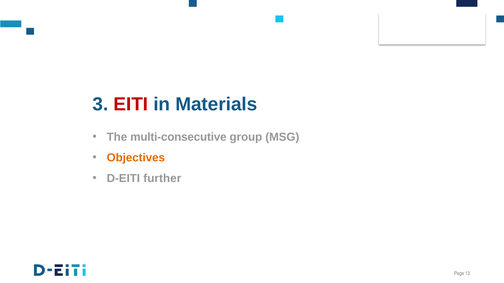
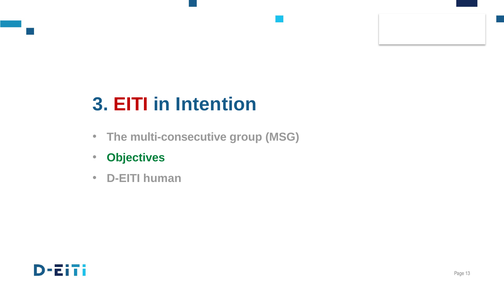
Materials: Materials -> Intention
Objectives colour: orange -> green
further: further -> human
